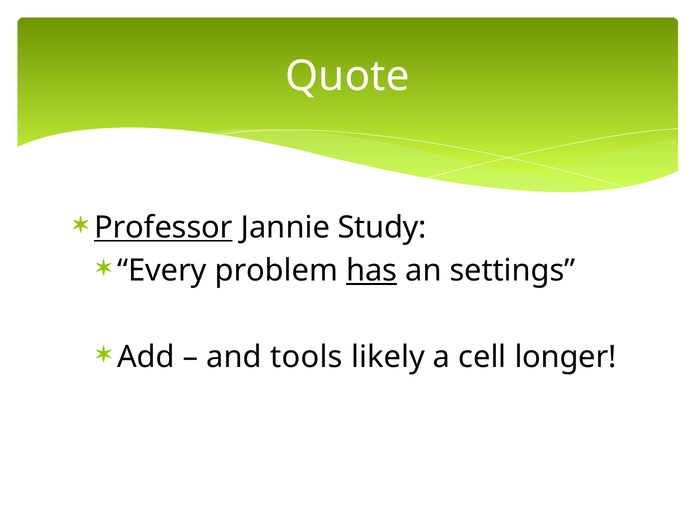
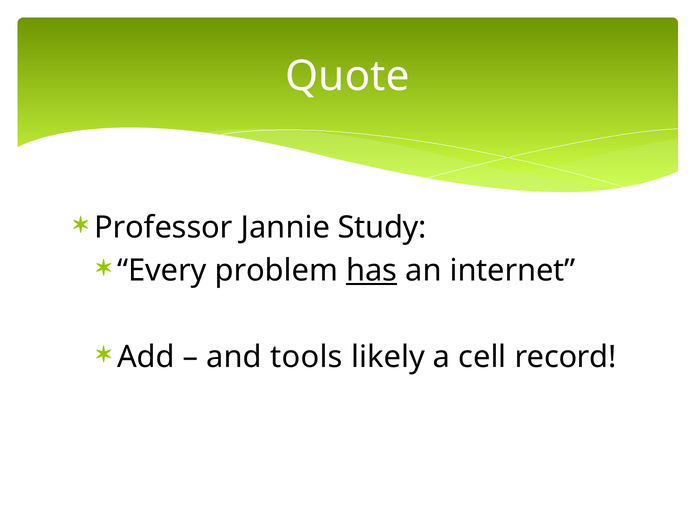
Professor underline: present -> none
settings: settings -> internet
longer: longer -> record
